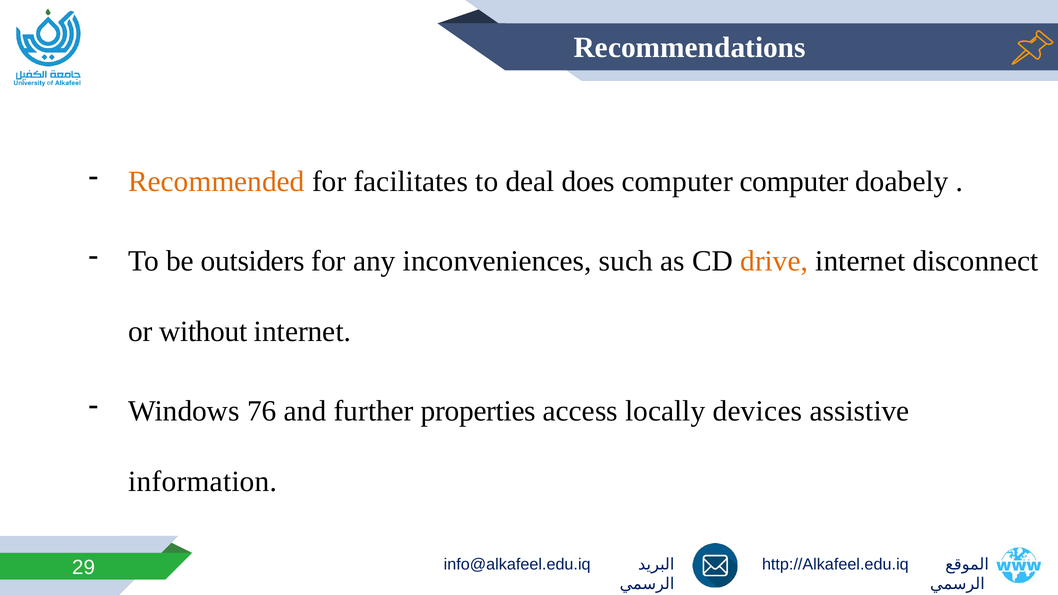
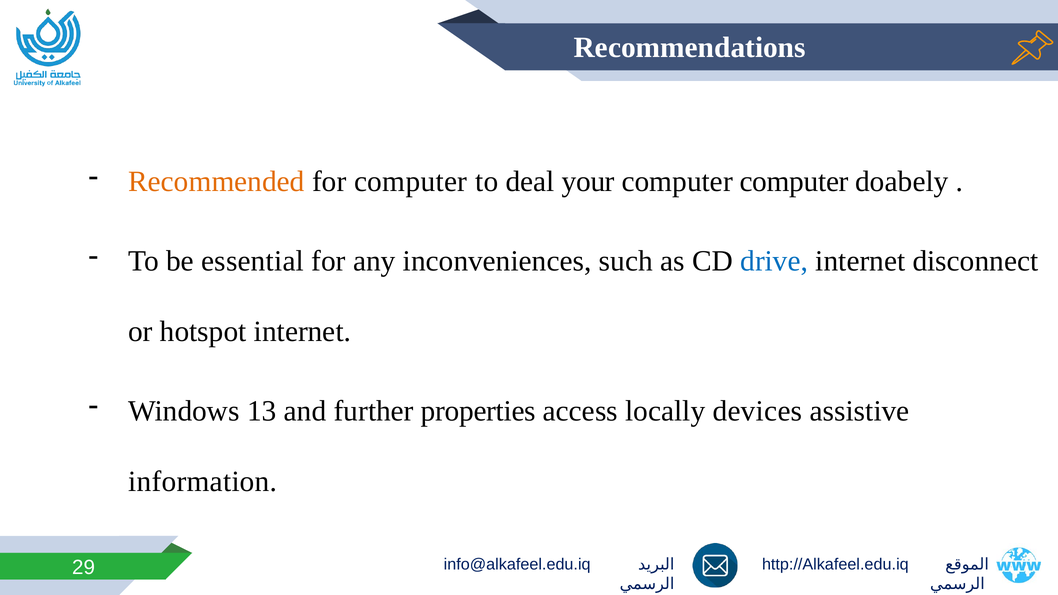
for facilitates: facilitates -> computer
does: does -> your
outsiders: outsiders -> essential
drive colour: orange -> blue
without: without -> hotspot
76: 76 -> 13
